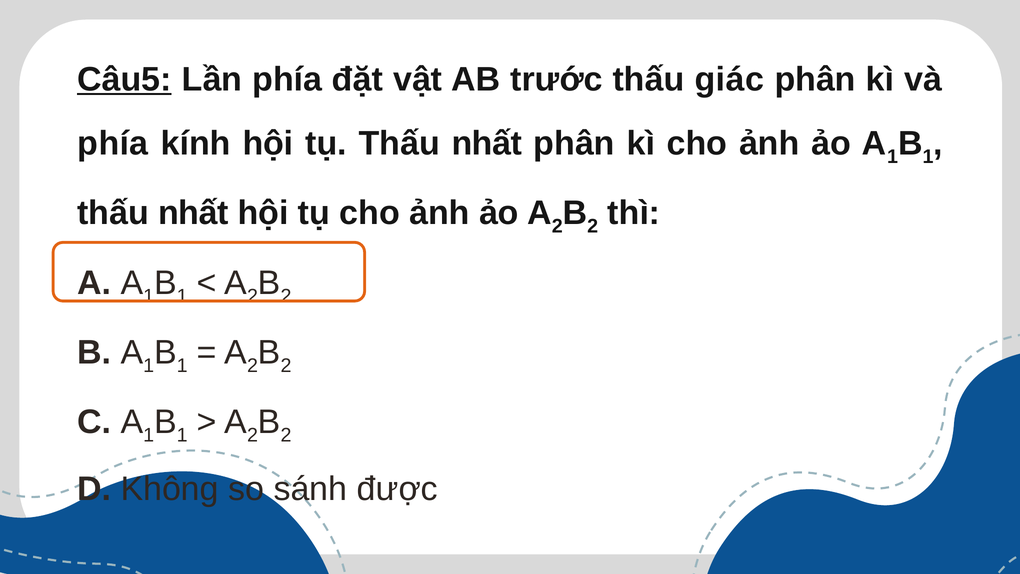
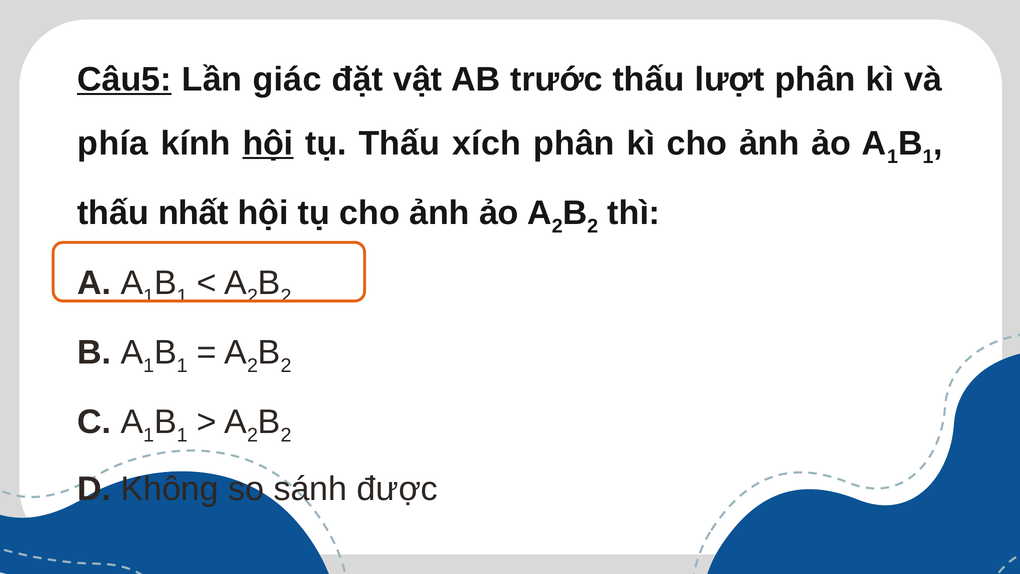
Lần phía: phía -> giác
giác: giác -> lượt
hội at (268, 144) underline: none -> present
tụ Thấu nhất: nhất -> xích
